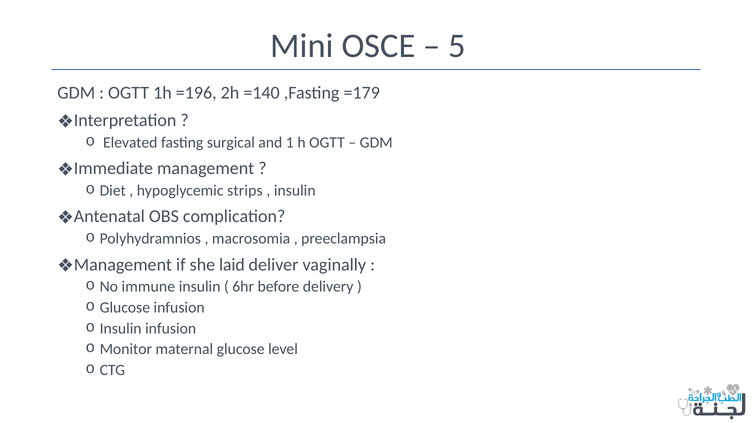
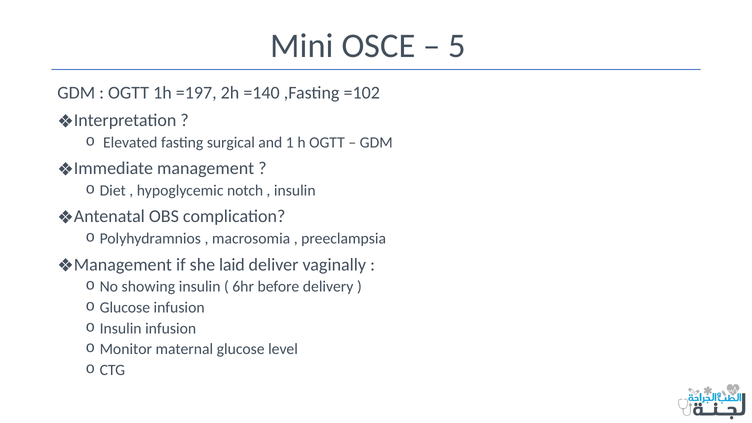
=196: =196 -> =197
=179: =179 -> =102
strips: strips -> notch
immune: immune -> showing
